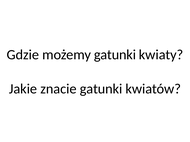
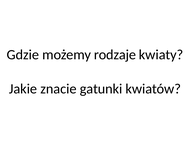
możemy gatunki: gatunki -> rodzaje
